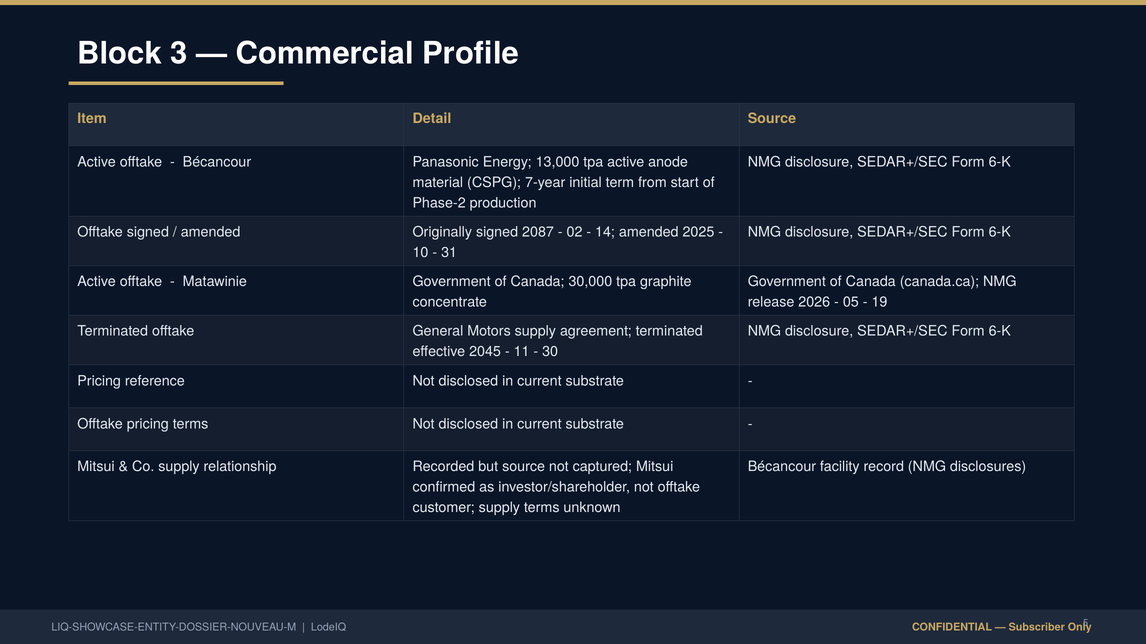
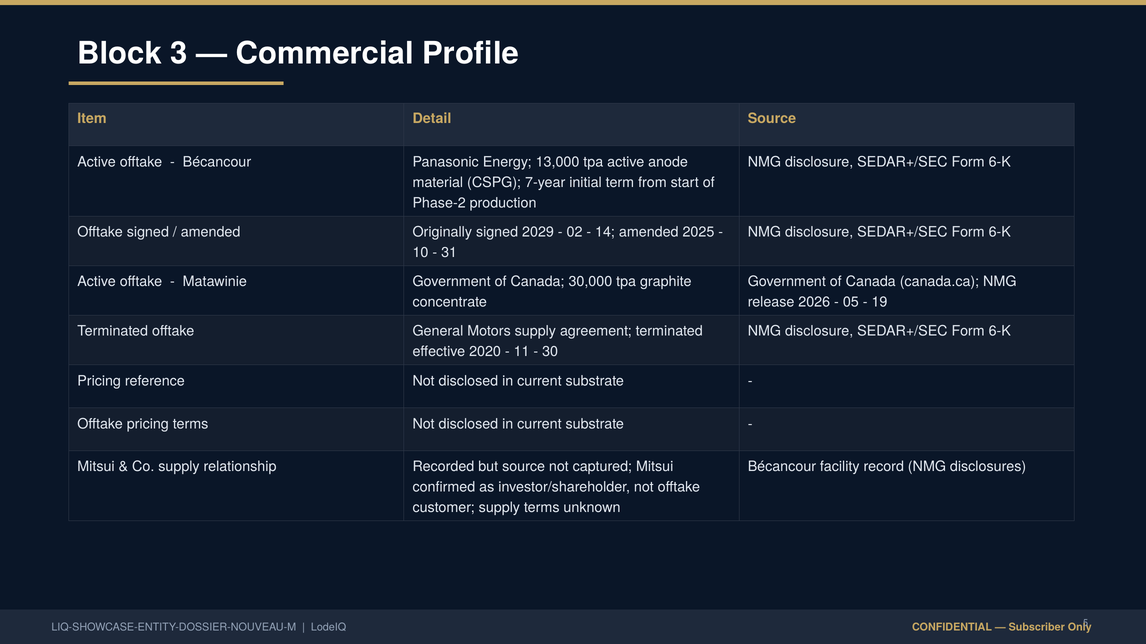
2087: 2087 -> 2029
2045: 2045 -> 2020
